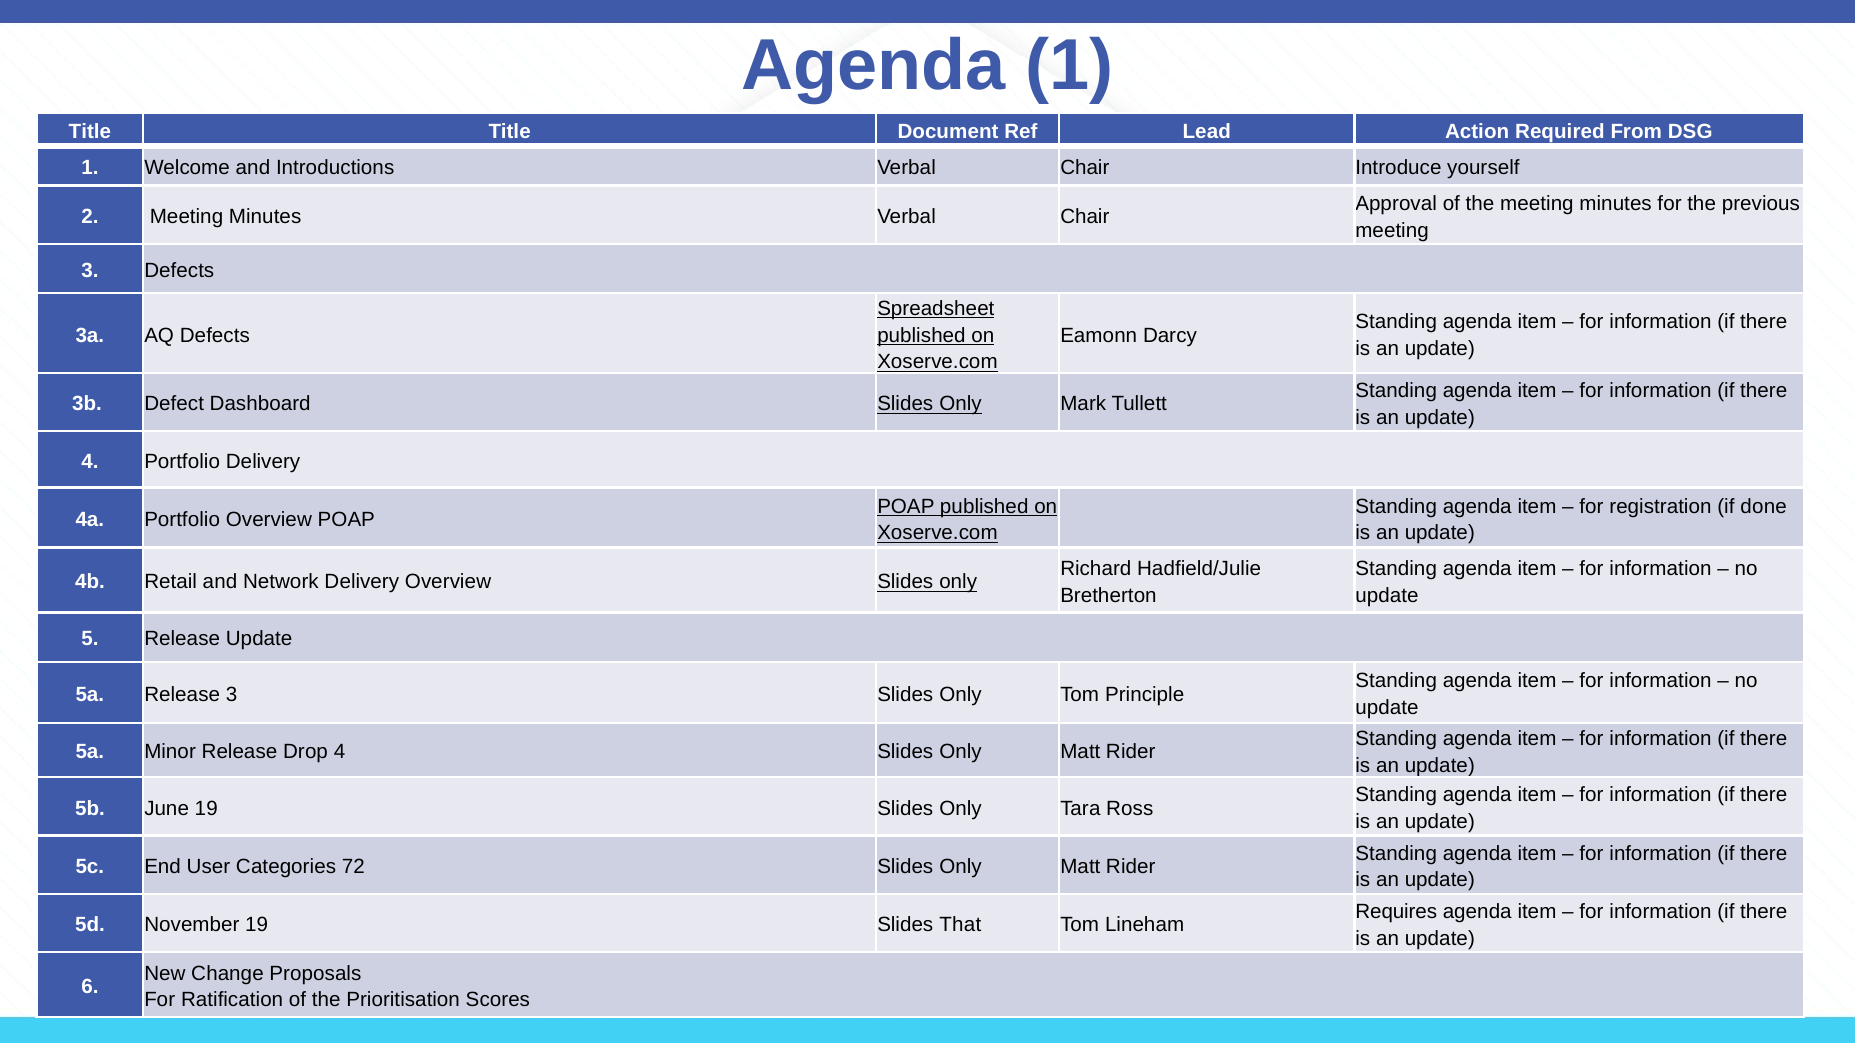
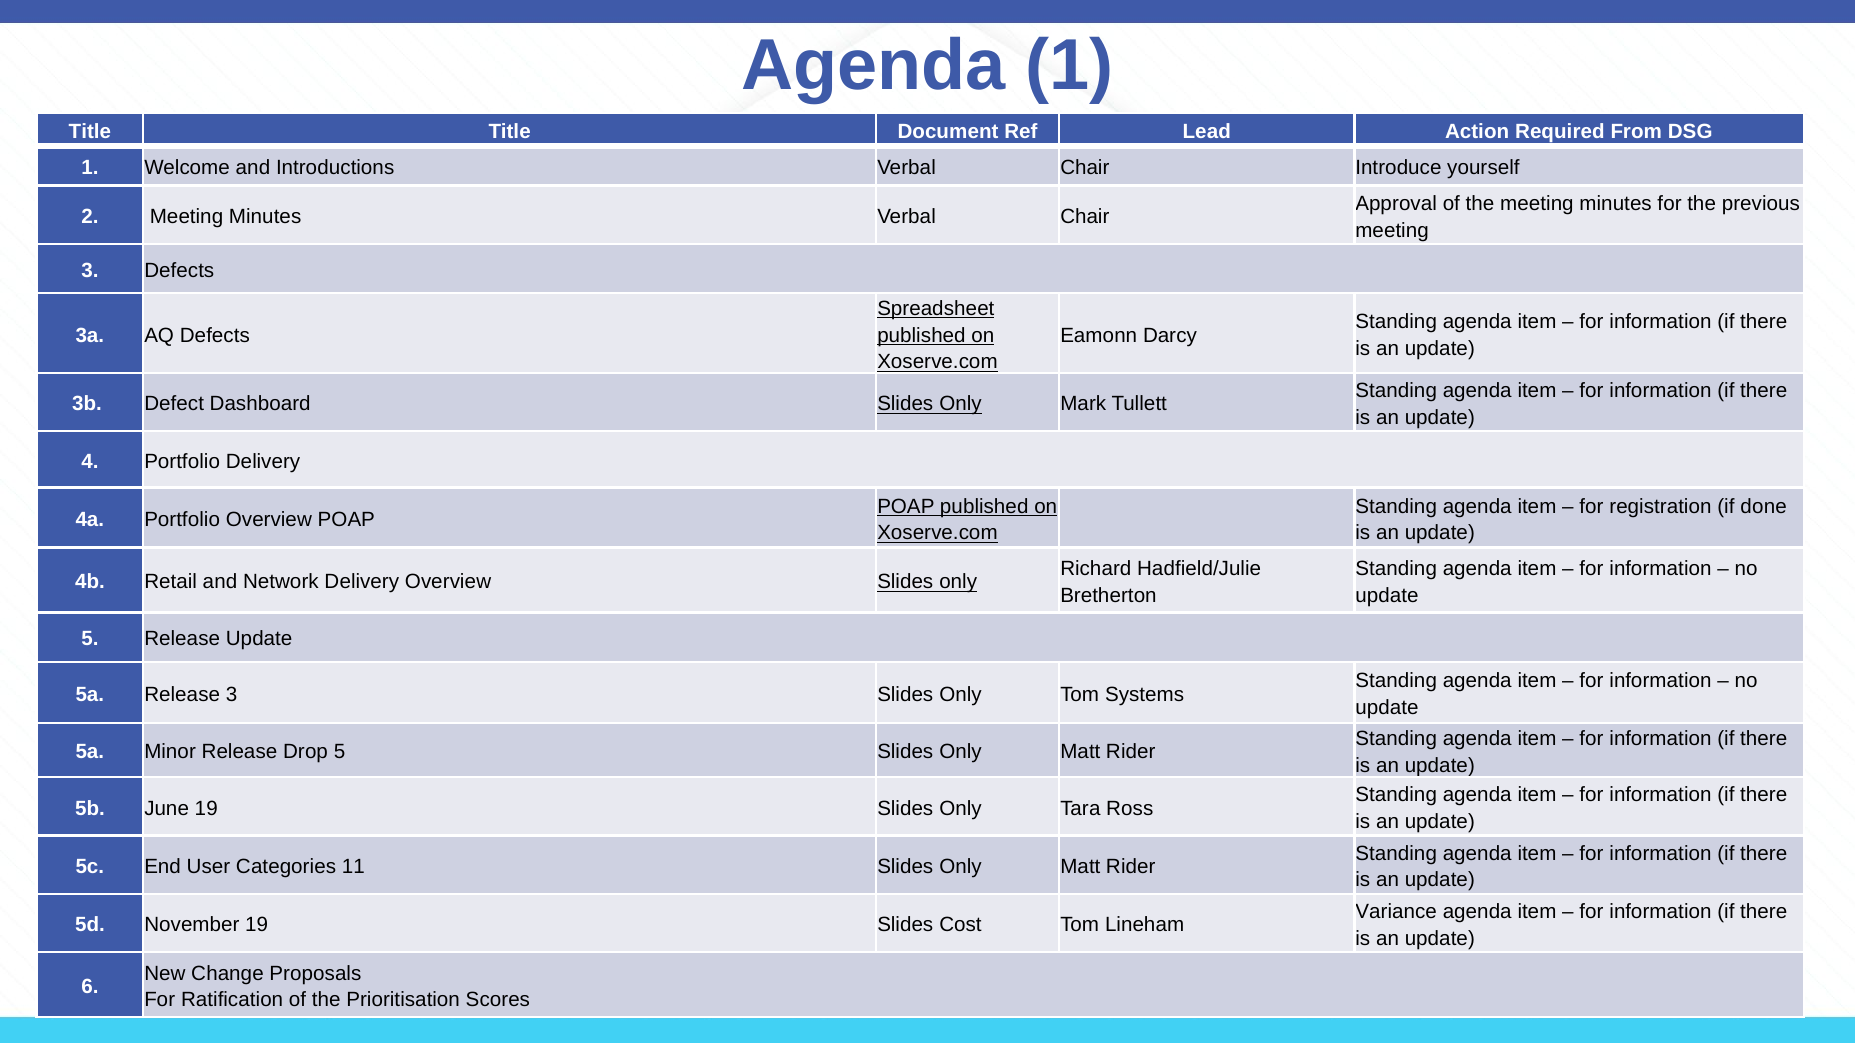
Principle: Principle -> Systems
Drop 4: 4 -> 5
72: 72 -> 11
Requires: Requires -> Variance
That: That -> Cost
